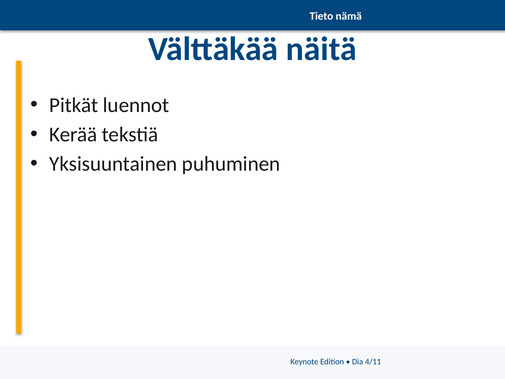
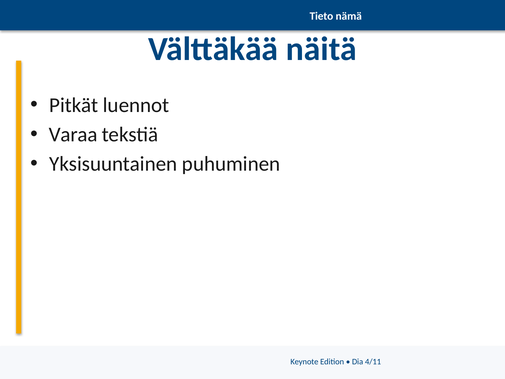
Kerää: Kerää -> Varaa
